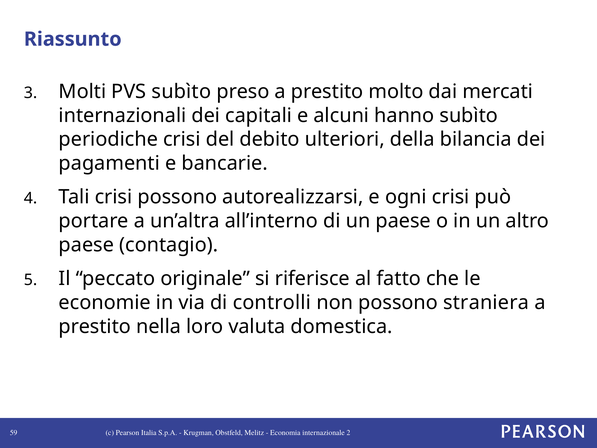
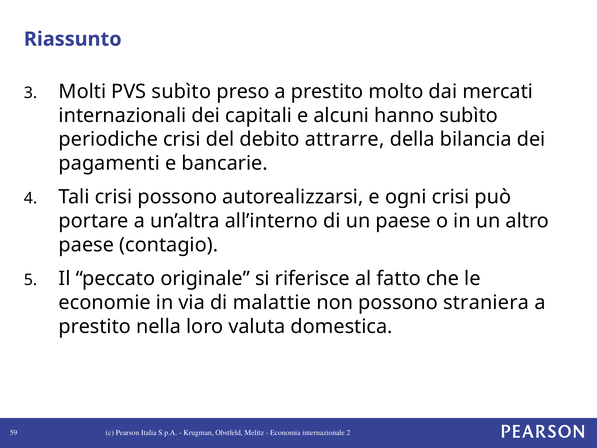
ulteriori: ulteriori -> attrarre
controlli: controlli -> malattie
